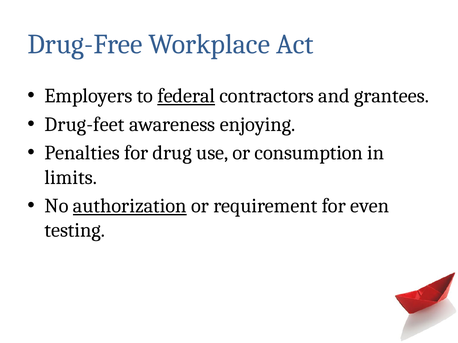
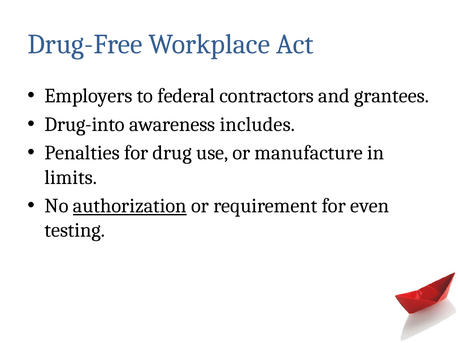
federal underline: present -> none
Drug-feet: Drug-feet -> Drug-into
enjoying: enjoying -> includes
consumption: consumption -> manufacture
